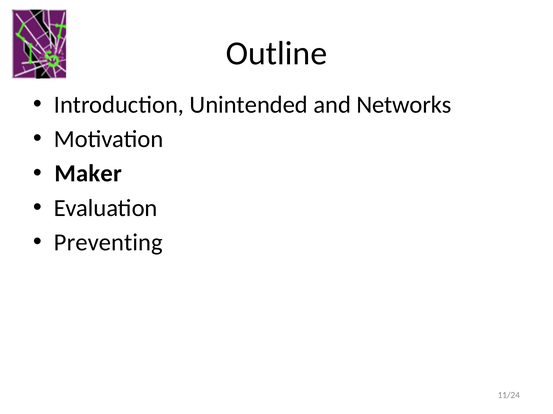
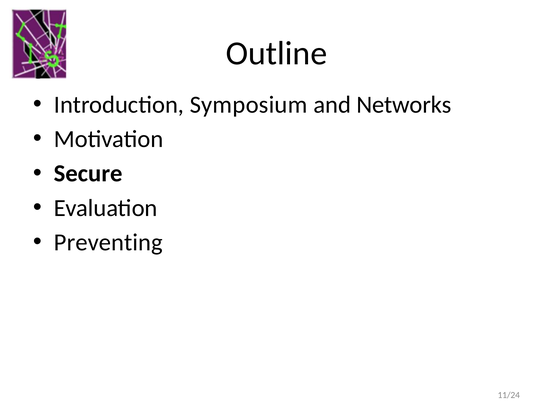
Unintended: Unintended -> Symposium
Maker: Maker -> Secure
